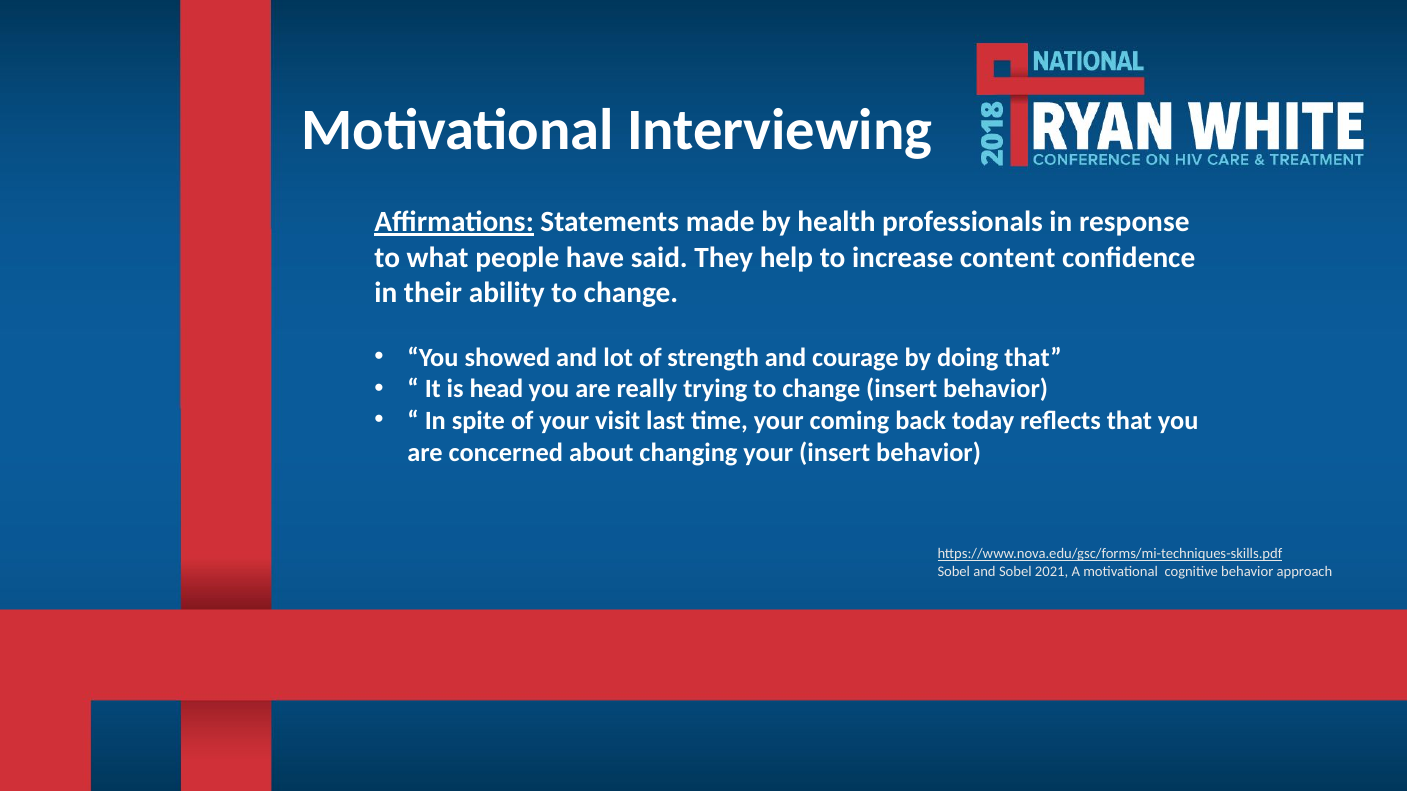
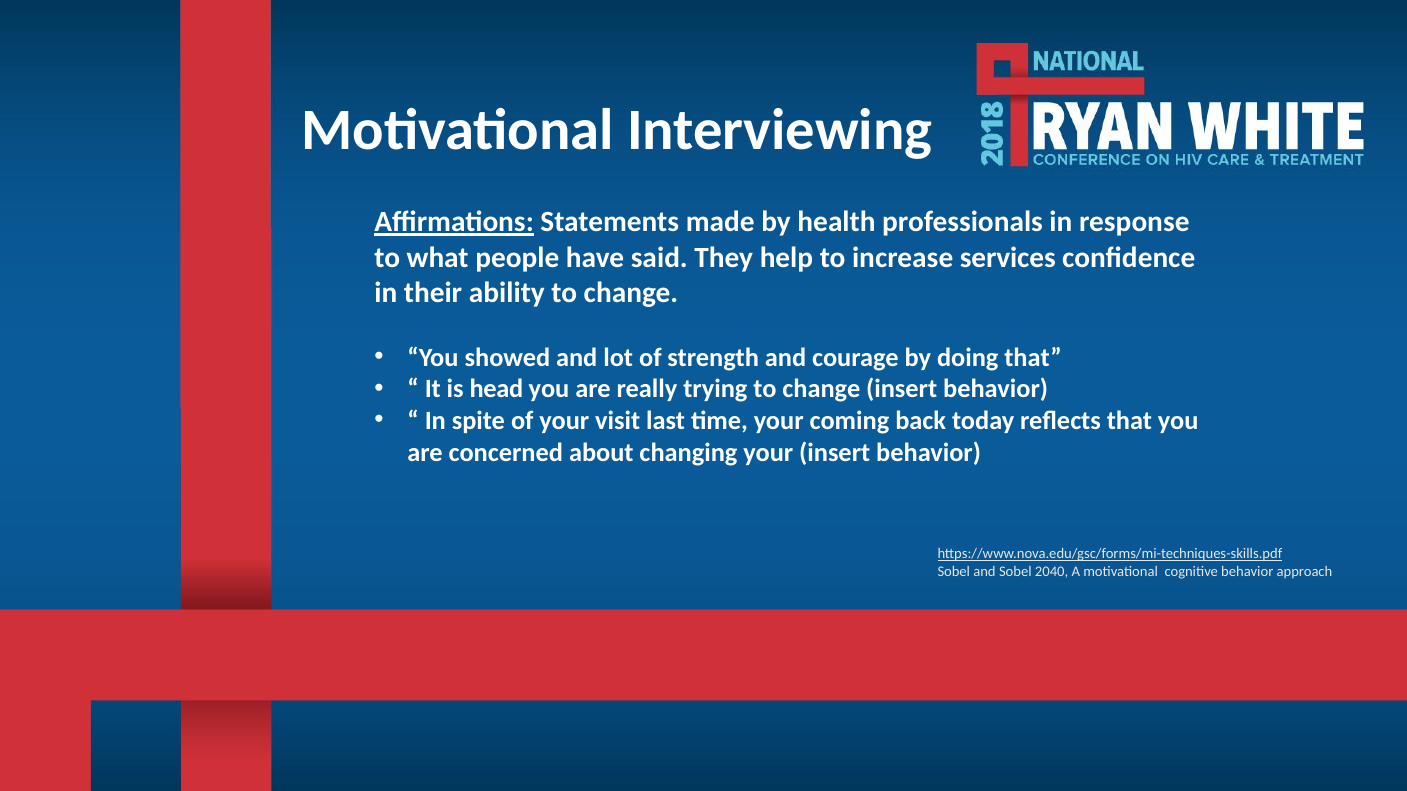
content: content -> services
2021: 2021 -> 2040
